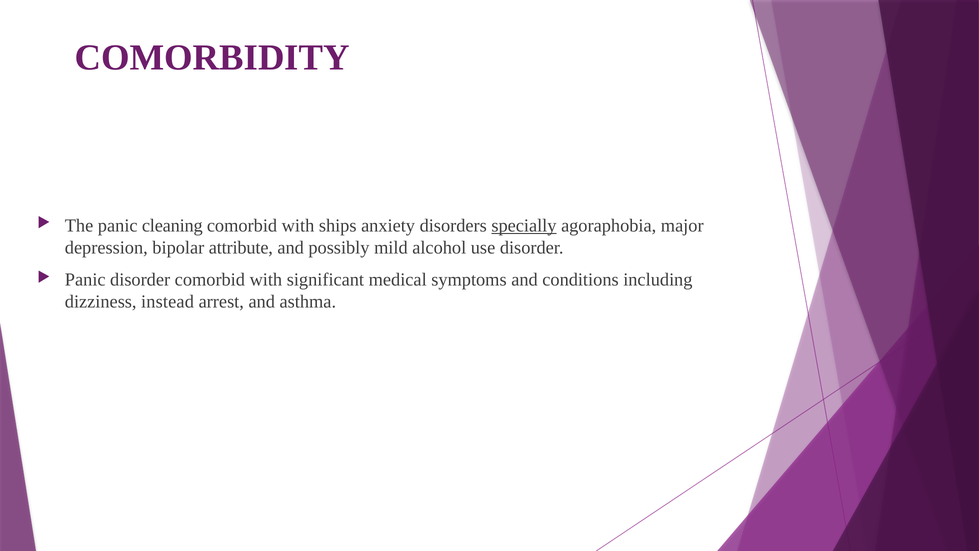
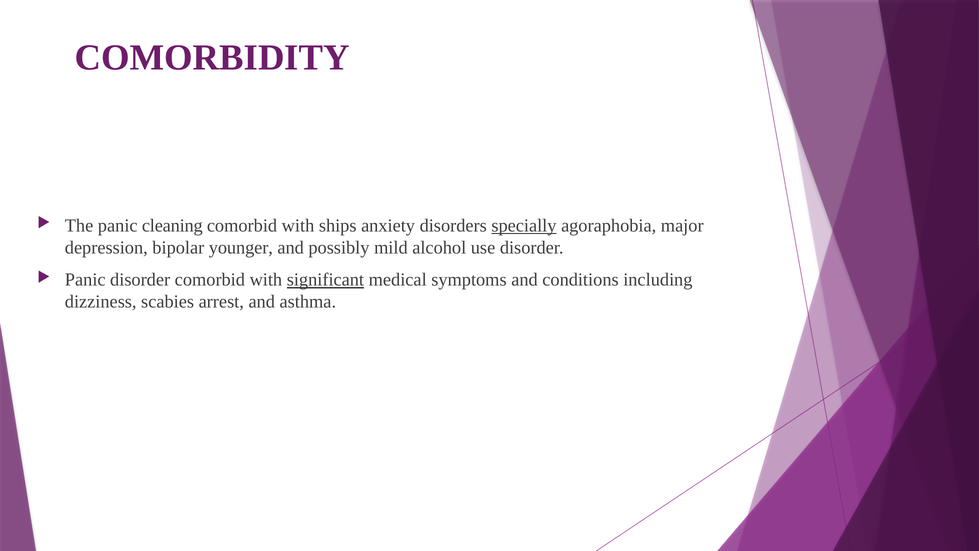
attribute: attribute -> younger
significant underline: none -> present
instead: instead -> scabies
